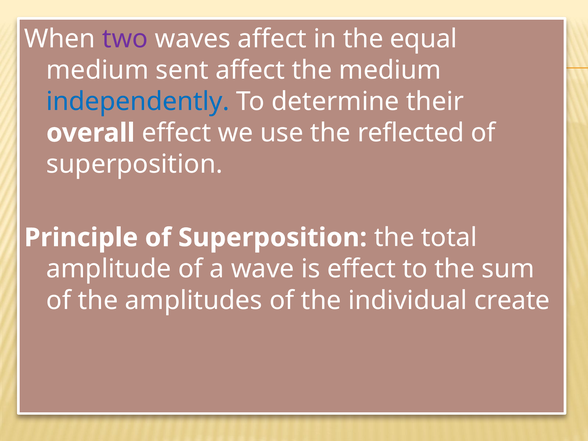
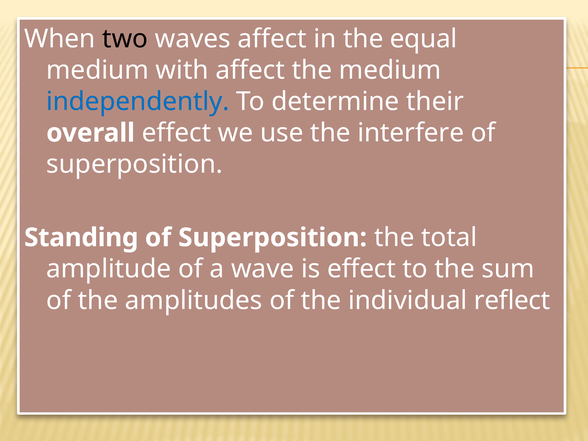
two colour: purple -> black
sent: sent -> with
reflected: reflected -> interfere
Principle: Principle -> Standing
create: create -> reflect
